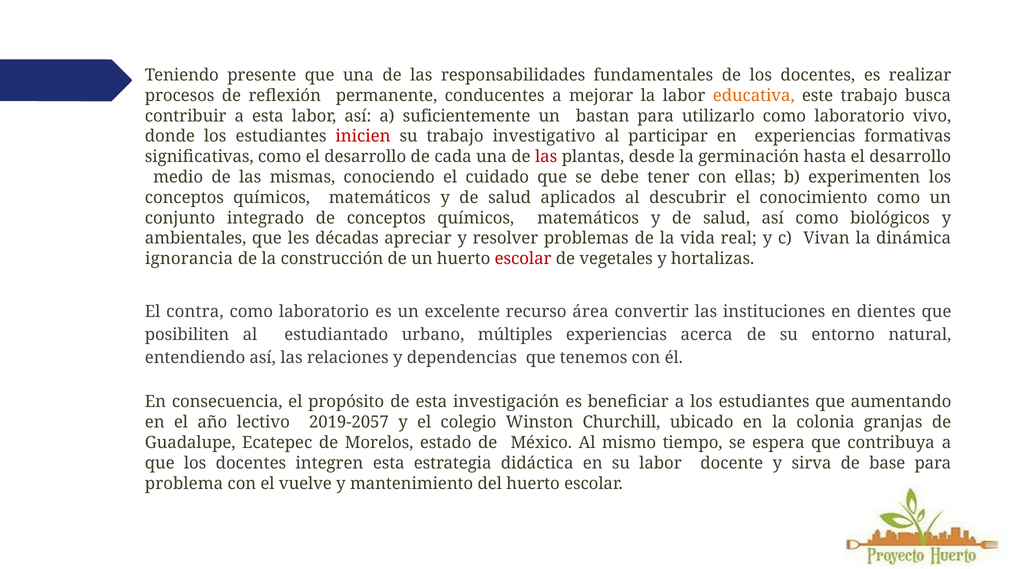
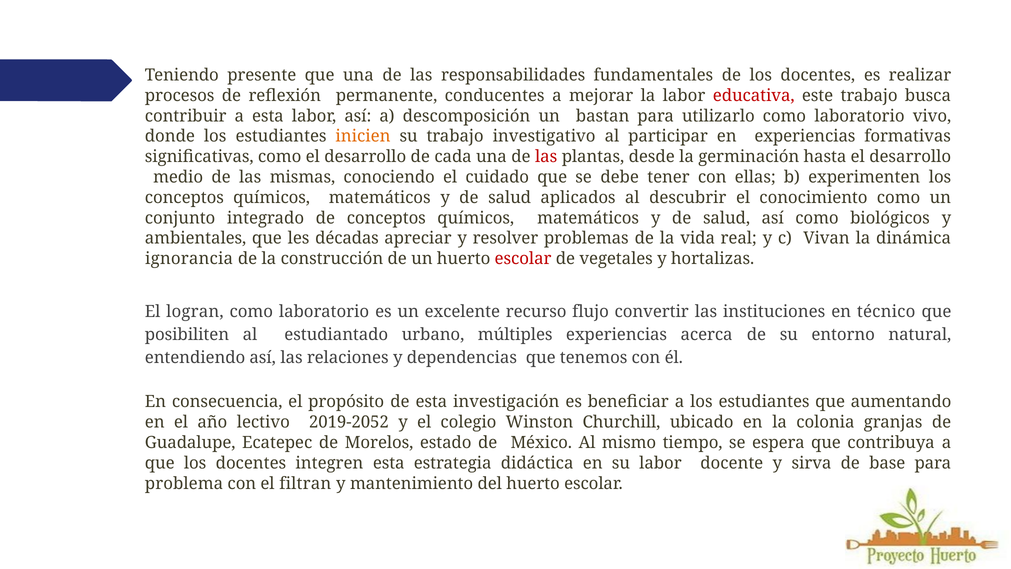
educativa colour: orange -> red
suficientemente: suficientemente -> descomposición
inicien colour: red -> orange
contra: contra -> logran
área: área -> flujo
dientes: dientes -> técnico
2019-2057: 2019-2057 -> 2019-2052
vuelve: vuelve -> filtran
